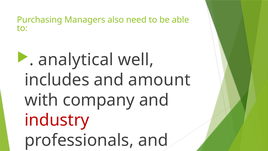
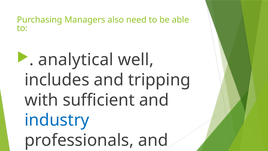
amount: amount -> tripping
company: company -> sufficient
industry colour: red -> blue
